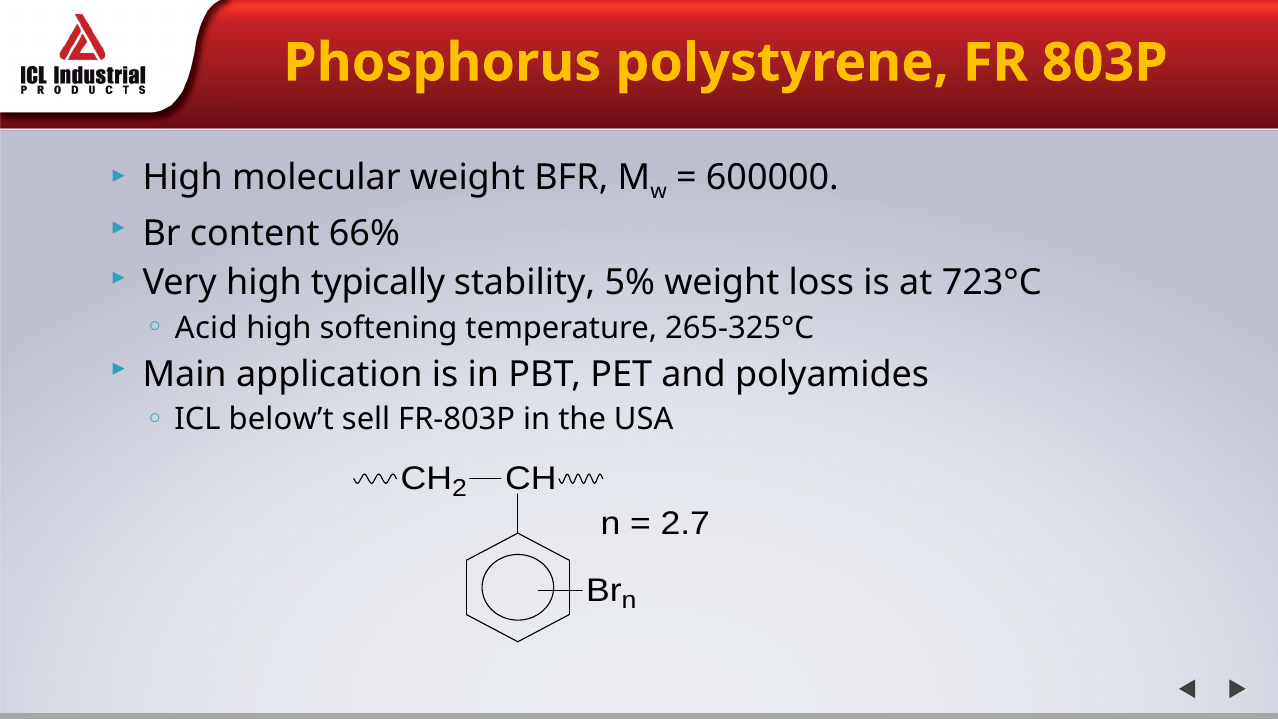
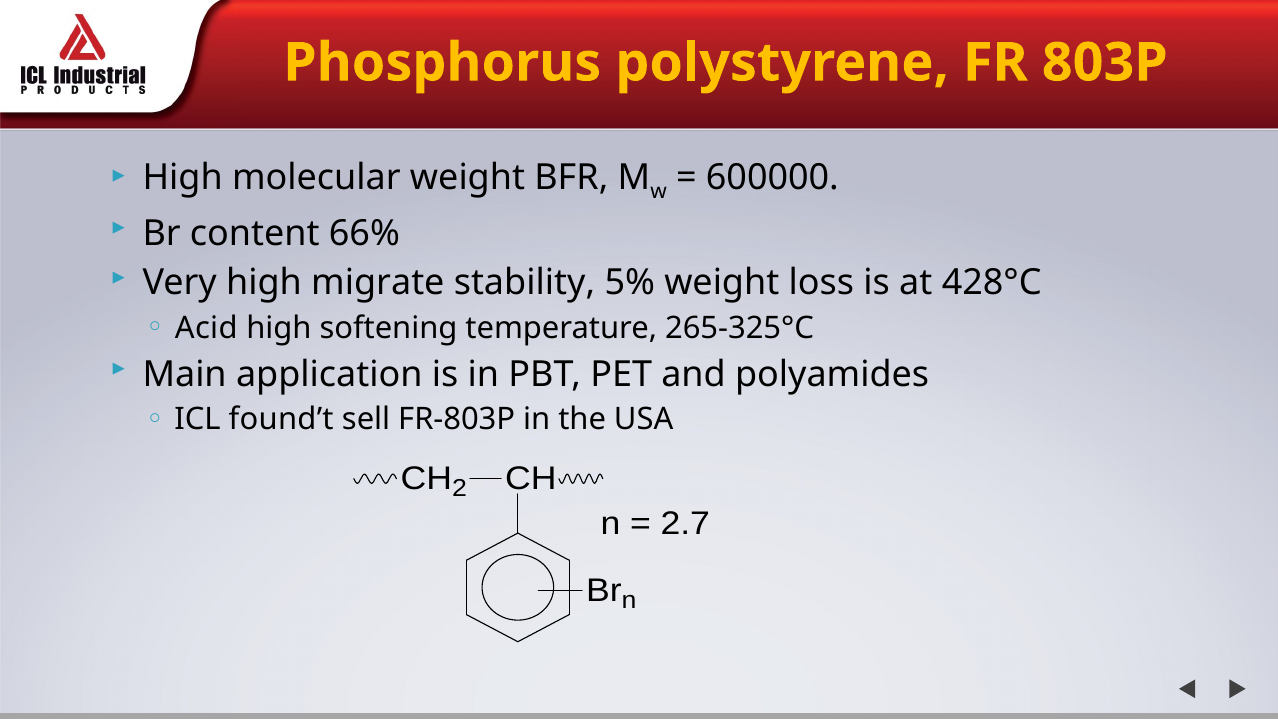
typically: typically -> migrate
723°С: 723°С -> 428°С
below’t: below’t -> found’t
